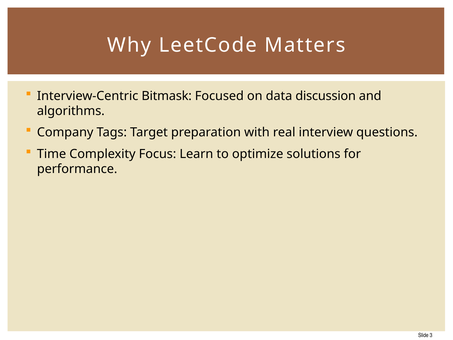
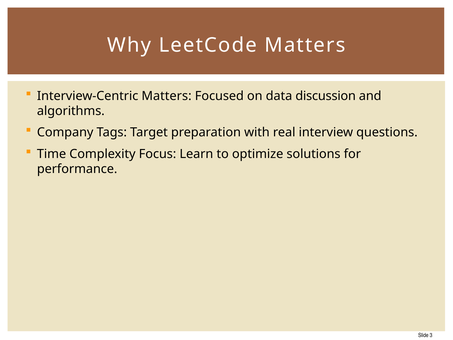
Interview-Centric Bitmask: Bitmask -> Matters
